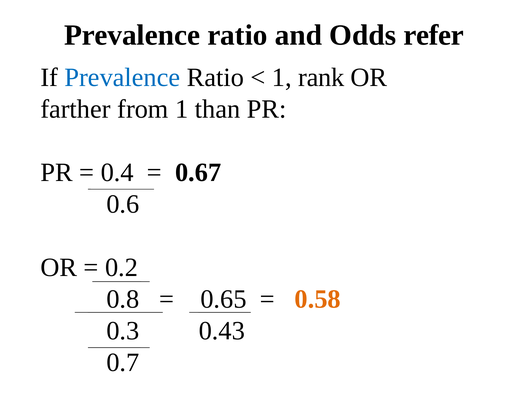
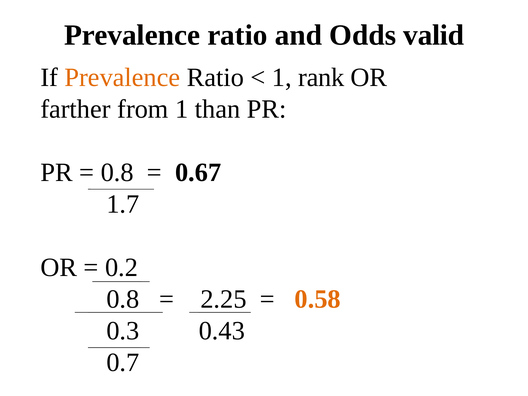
refer: refer -> valid
Prevalence at (122, 77) colour: blue -> orange
0.4 at (117, 173): 0.4 -> 0.8
0.6: 0.6 -> 1.7
0.65: 0.65 -> 2.25
